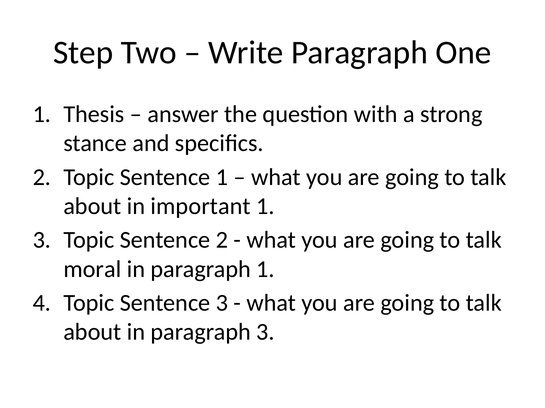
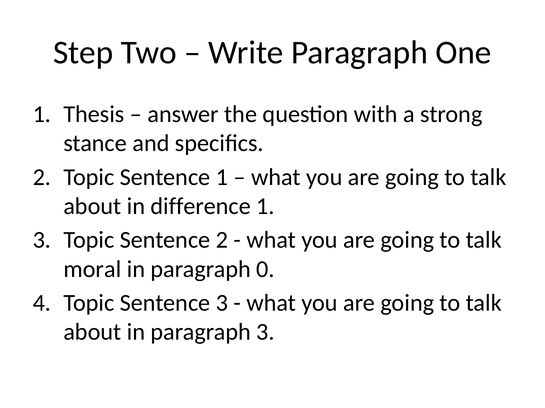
important: important -> difference
paragraph 1: 1 -> 0
